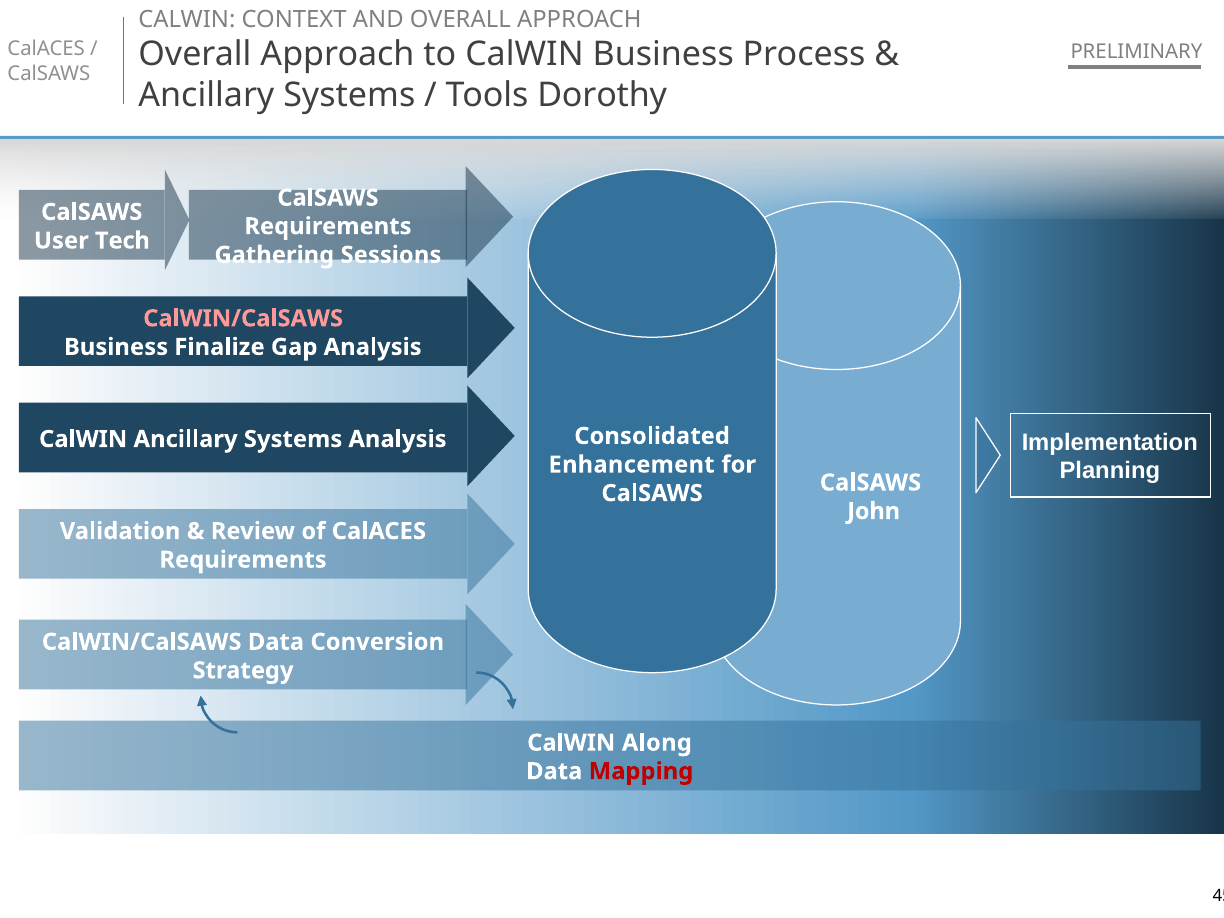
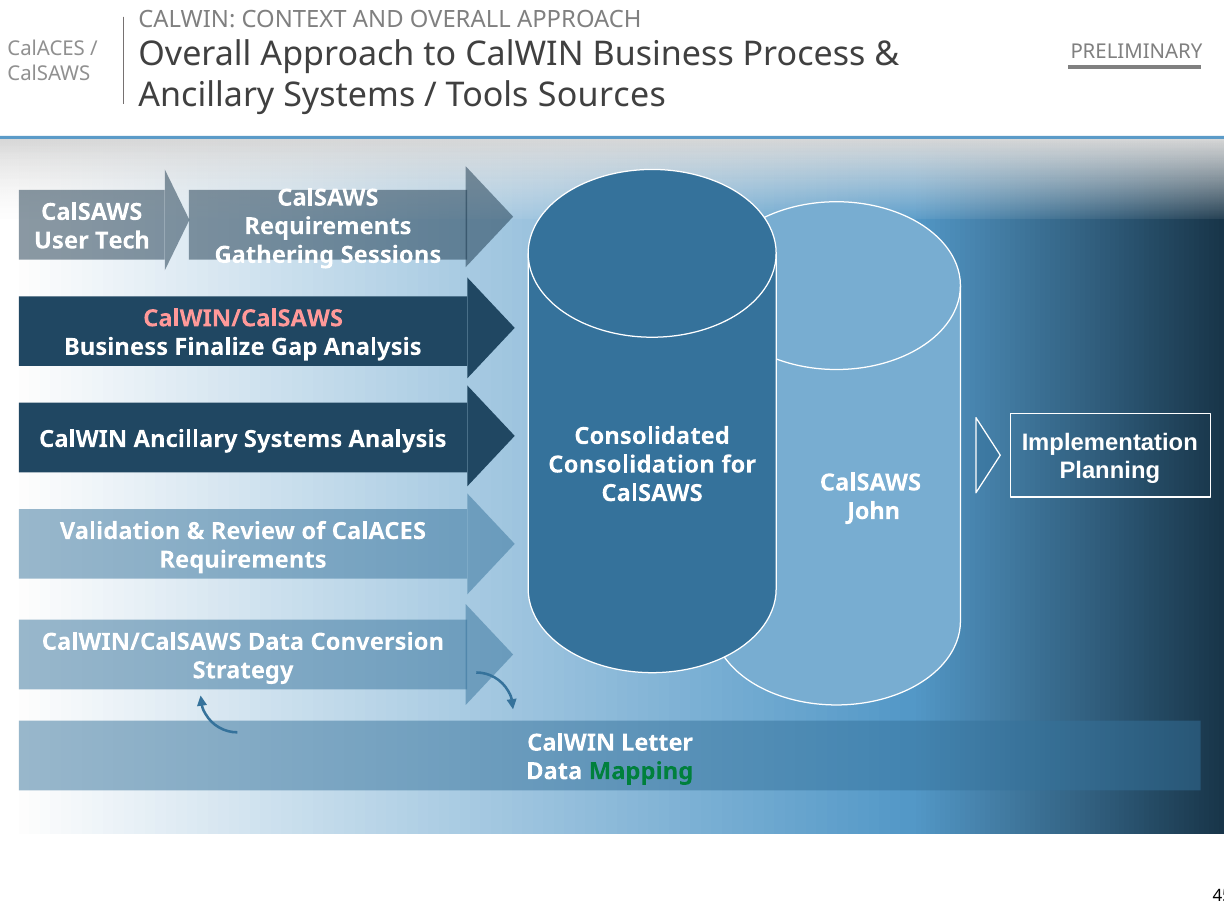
Dorothy: Dorothy -> Sources
Enhancement: Enhancement -> Consolidation
Along: Along -> Letter
Mapping colour: red -> green
